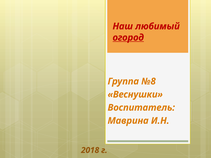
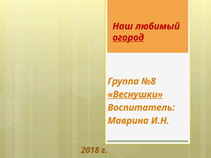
Веснушки underline: none -> present
